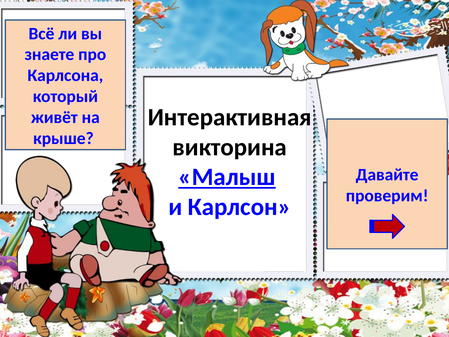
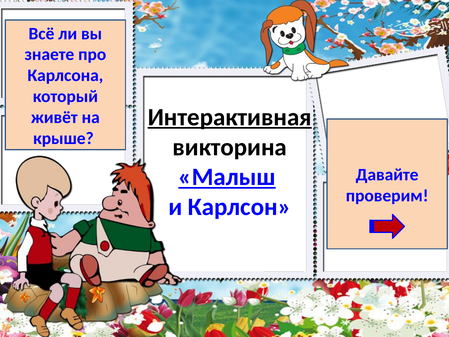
Интерактивная underline: none -> present
